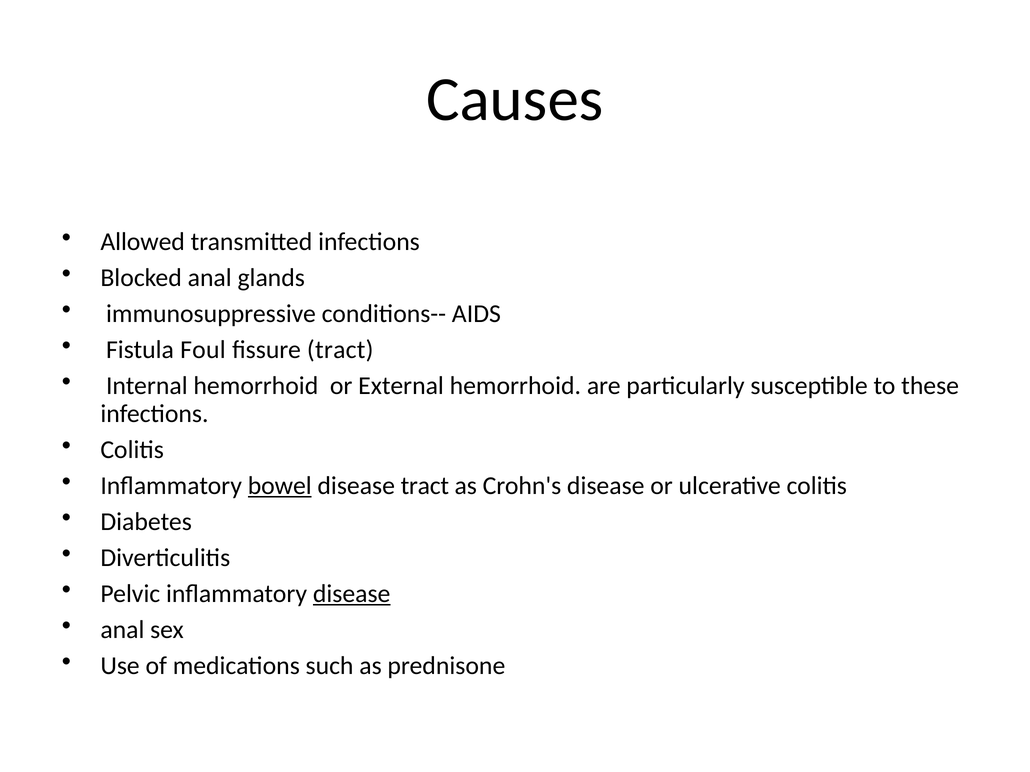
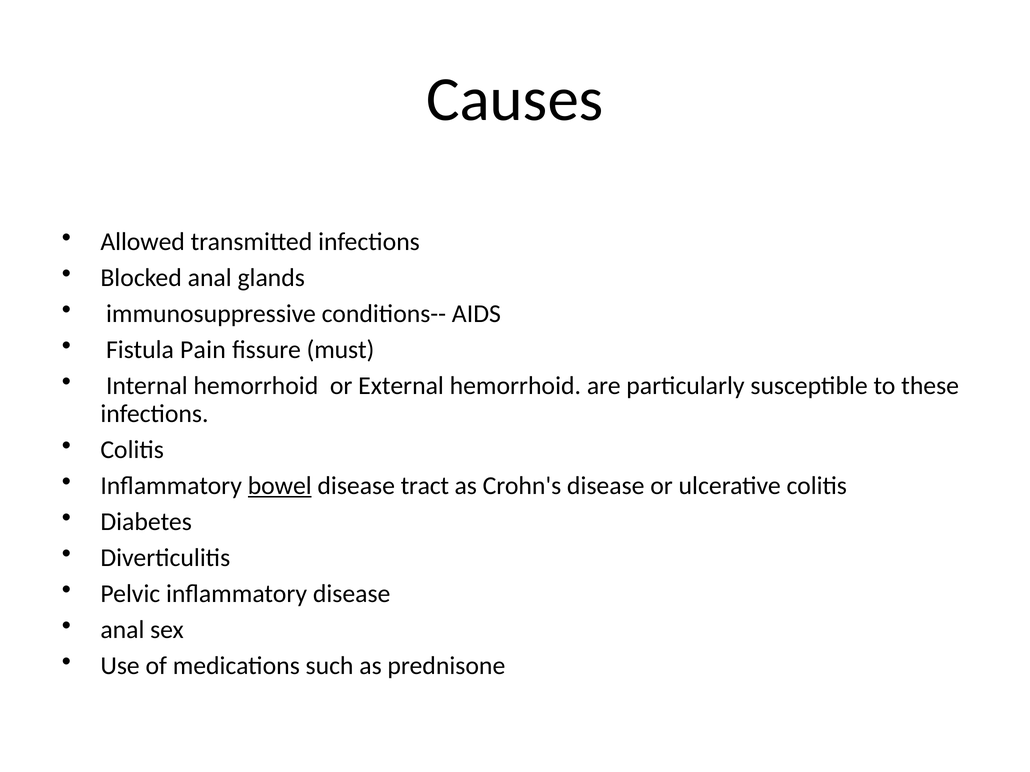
Foul: Foul -> Pain
fissure tract: tract -> must
disease at (352, 594) underline: present -> none
